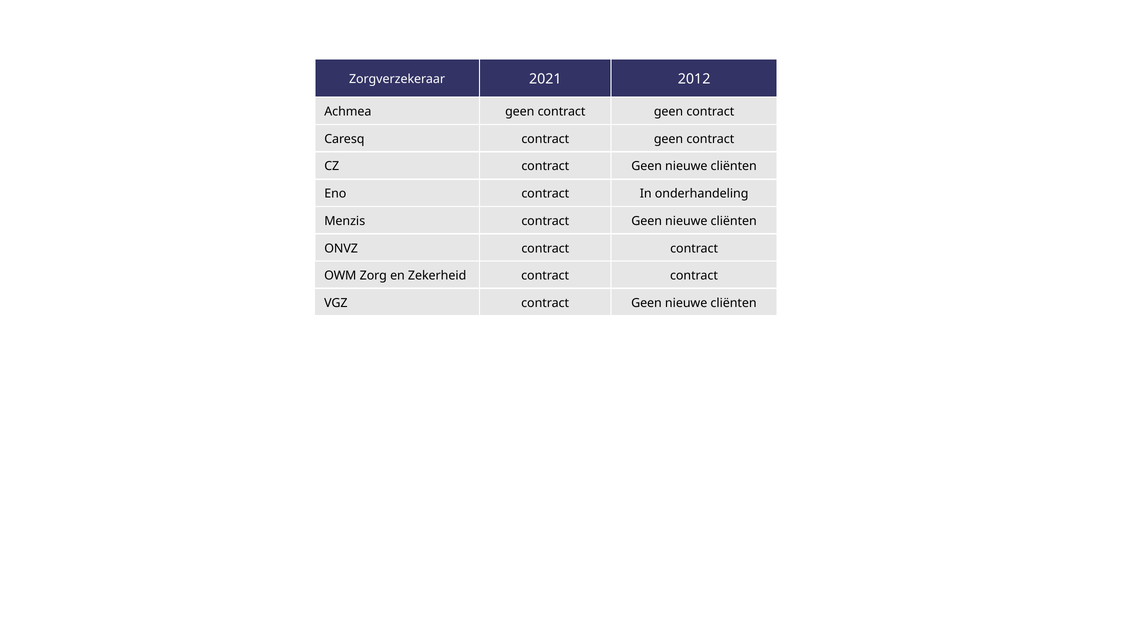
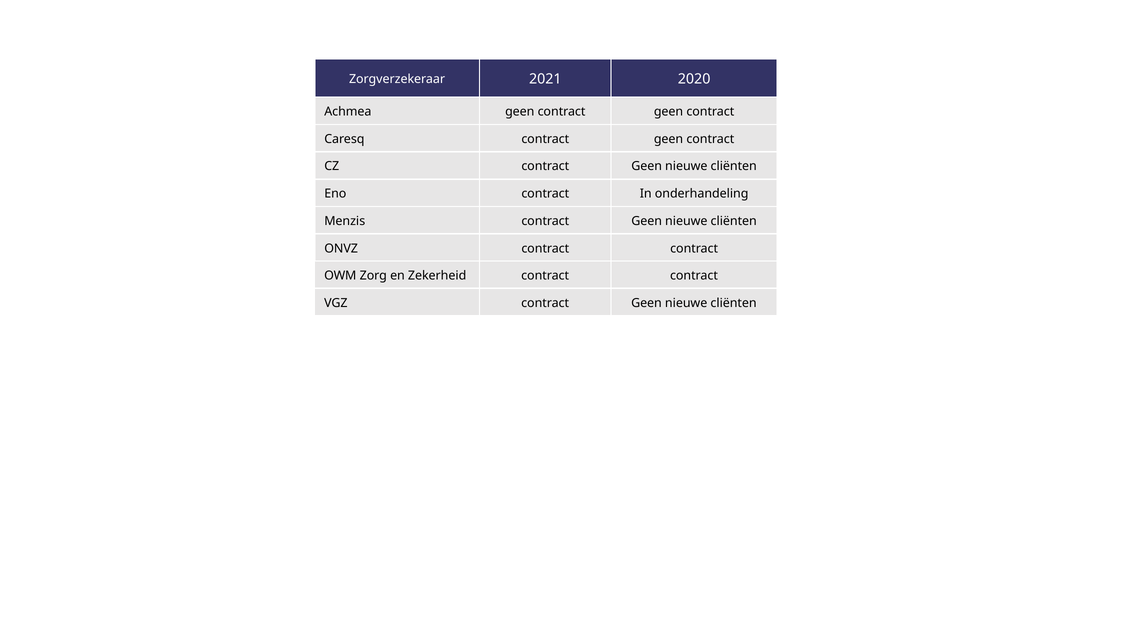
2012: 2012 -> 2020
